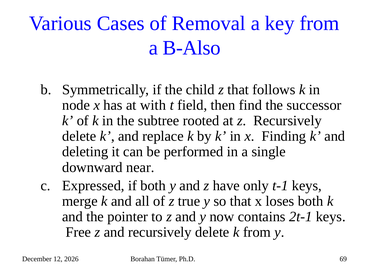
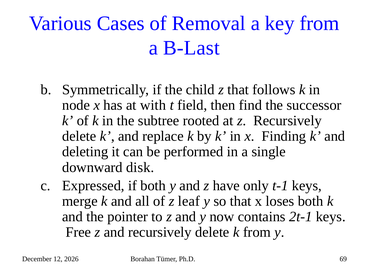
B-Also: B-Also -> B-Last
near: near -> disk
true: true -> leaf
